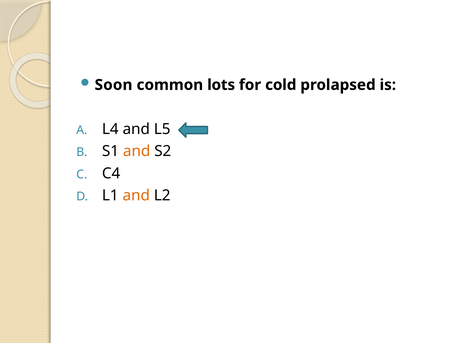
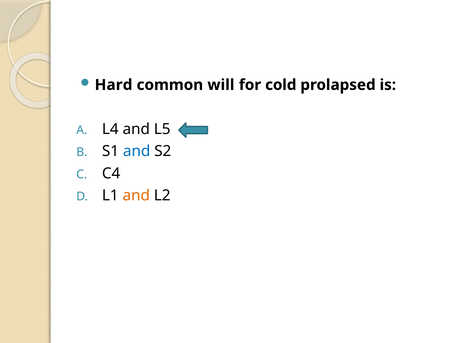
Soon: Soon -> Hard
lots: lots -> will
and at (137, 151) colour: orange -> blue
